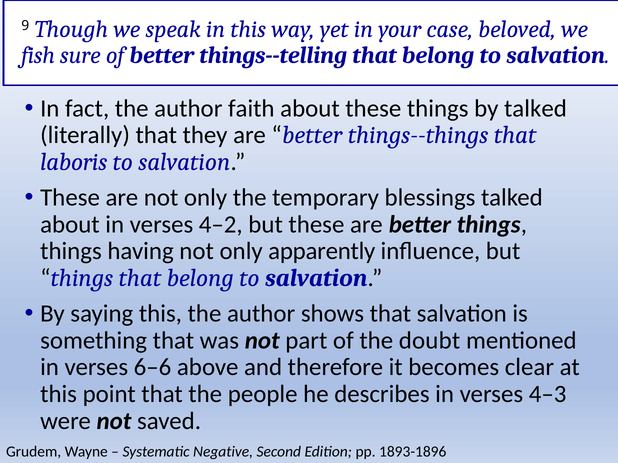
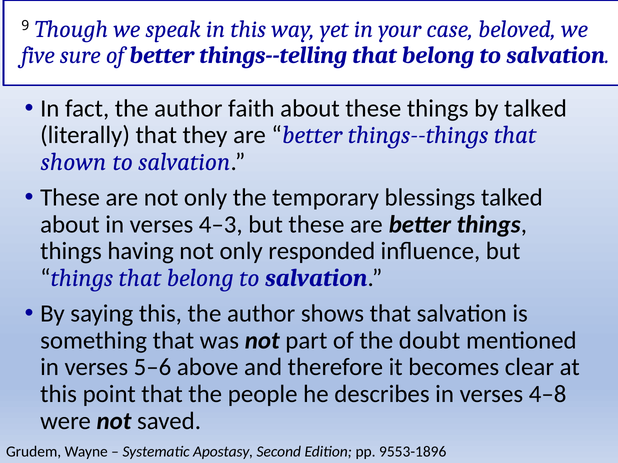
fish: fish -> five
laboris: laboris -> shown
4–2: 4–2 -> 4–3
apparently: apparently -> responded
6–6: 6–6 -> 5–6
4–3: 4–3 -> 4–8
Negative: Negative -> Apostasy
1893-1896: 1893-1896 -> 9553-1896
